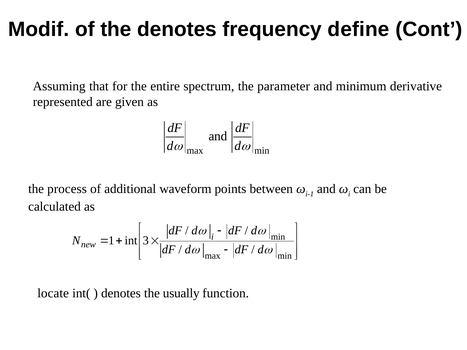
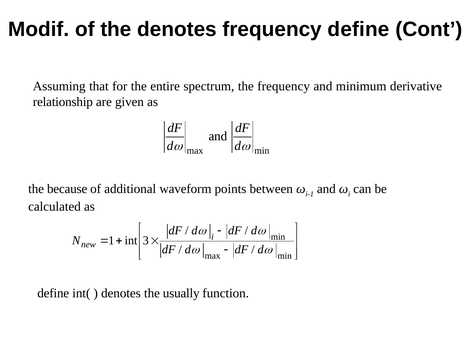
the parameter: parameter -> frequency
represented: represented -> relationship
process: process -> because
locate at (53, 293): locate -> define
